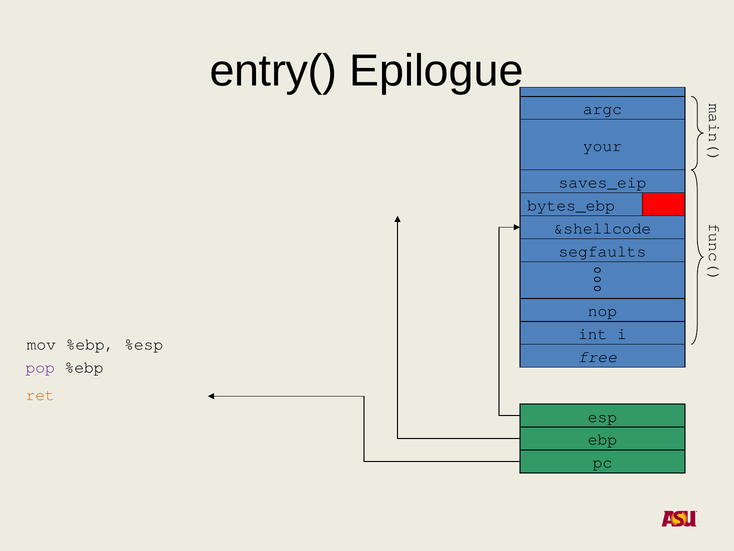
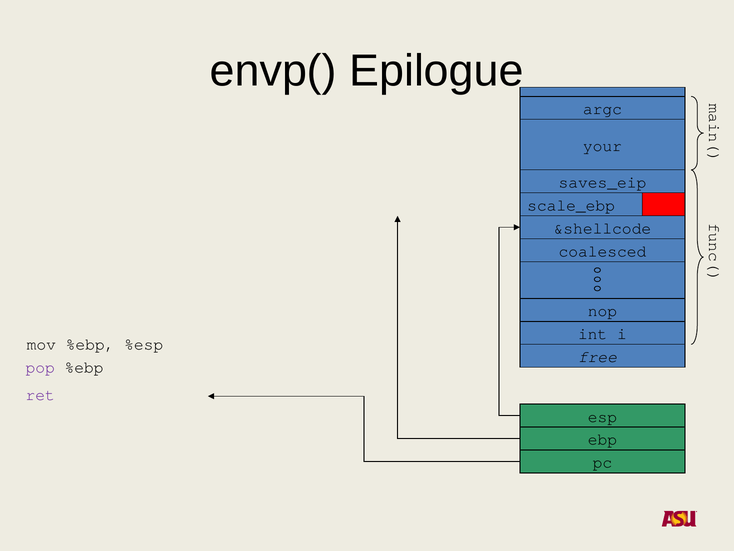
entry(: entry( -> envp(
bytes_ebp: bytes_ebp -> scale_ebp
segfaults: segfaults -> coalesced
ret colour: orange -> purple
